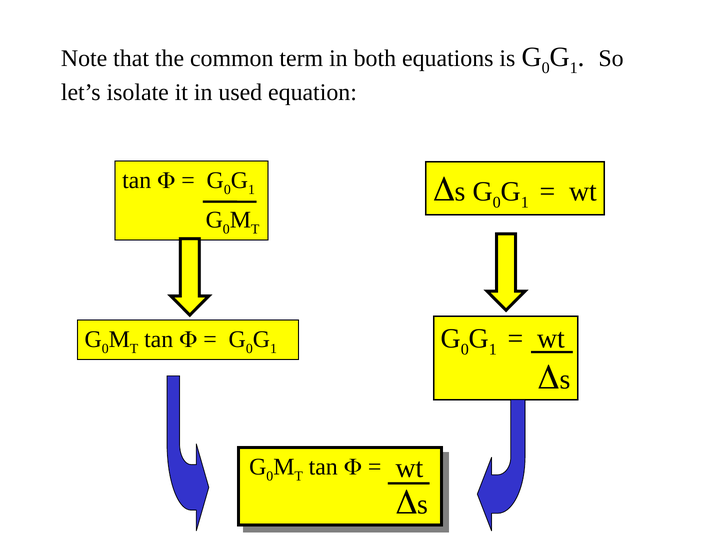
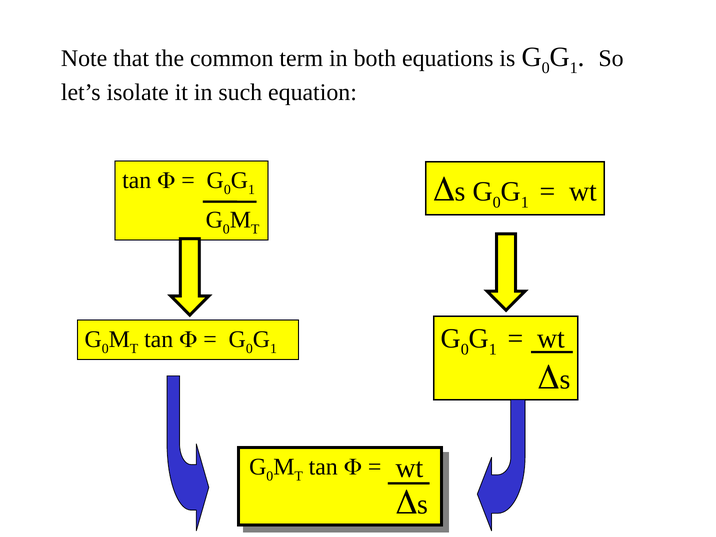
used: used -> such
